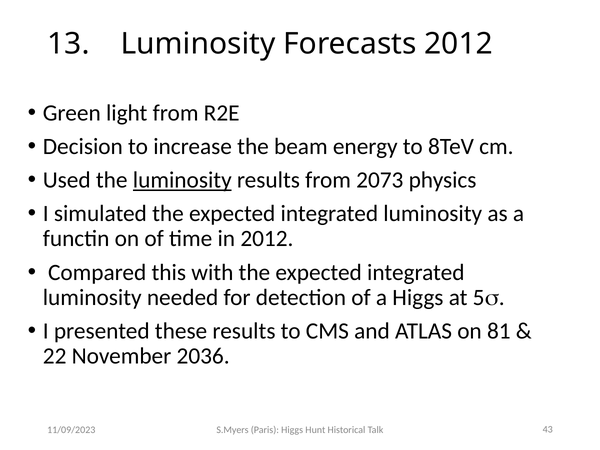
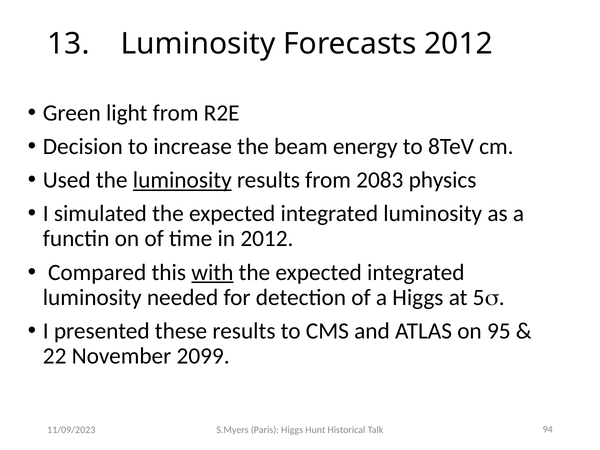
2073: 2073 -> 2083
with underline: none -> present
81: 81 -> 95
2036: 2036 -> 2099
43: 43 -> 94
